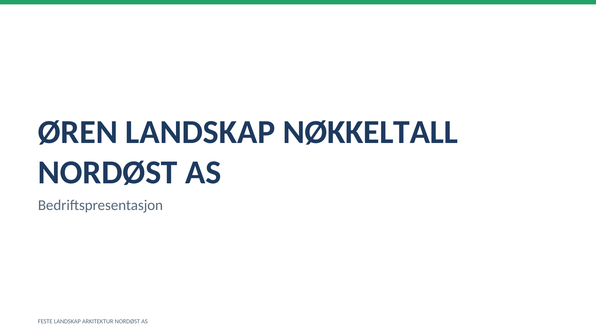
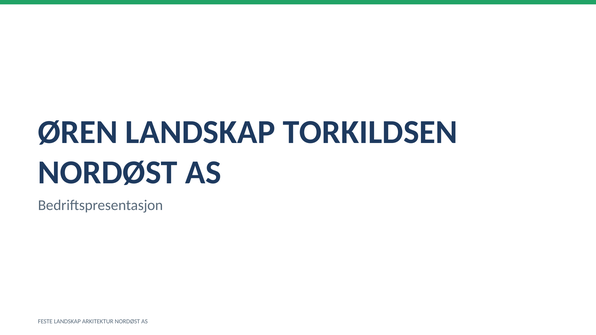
NØKKELTALL: NØKKELTALL -> TORKILDSEN
